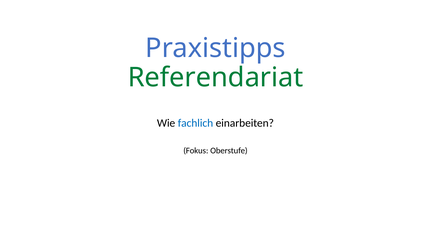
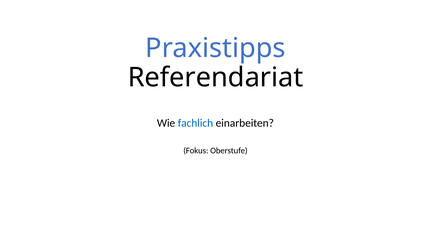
Referendariat colour: green -> black
